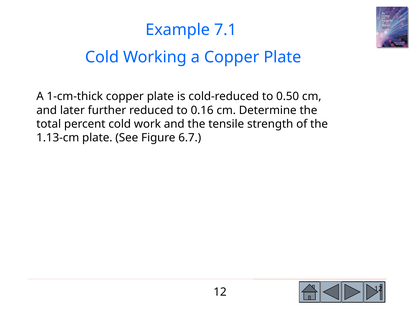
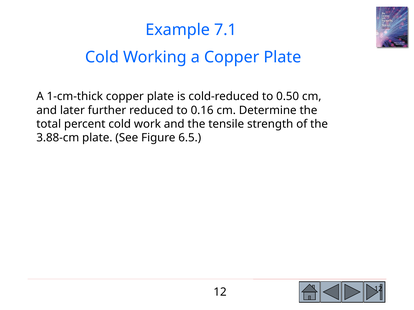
1.13-cm: 1.13-cm -> 3.88-cm
6.7: 6.7 -> 6.5
